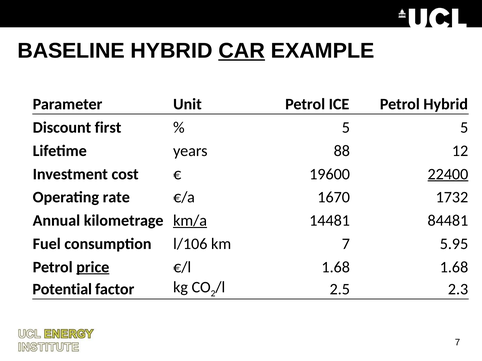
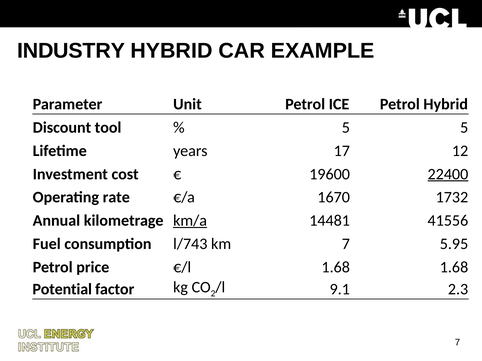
BASELINE: BASELINE -> INDUSTRY
CAR underline: present -> none
first: first -> tool
88: 88 -> 17
84481: 84481 -> 41556
l/106: l/106 -> l/743
price underline: present -> none
2.5: 2.5 -> 9.1
